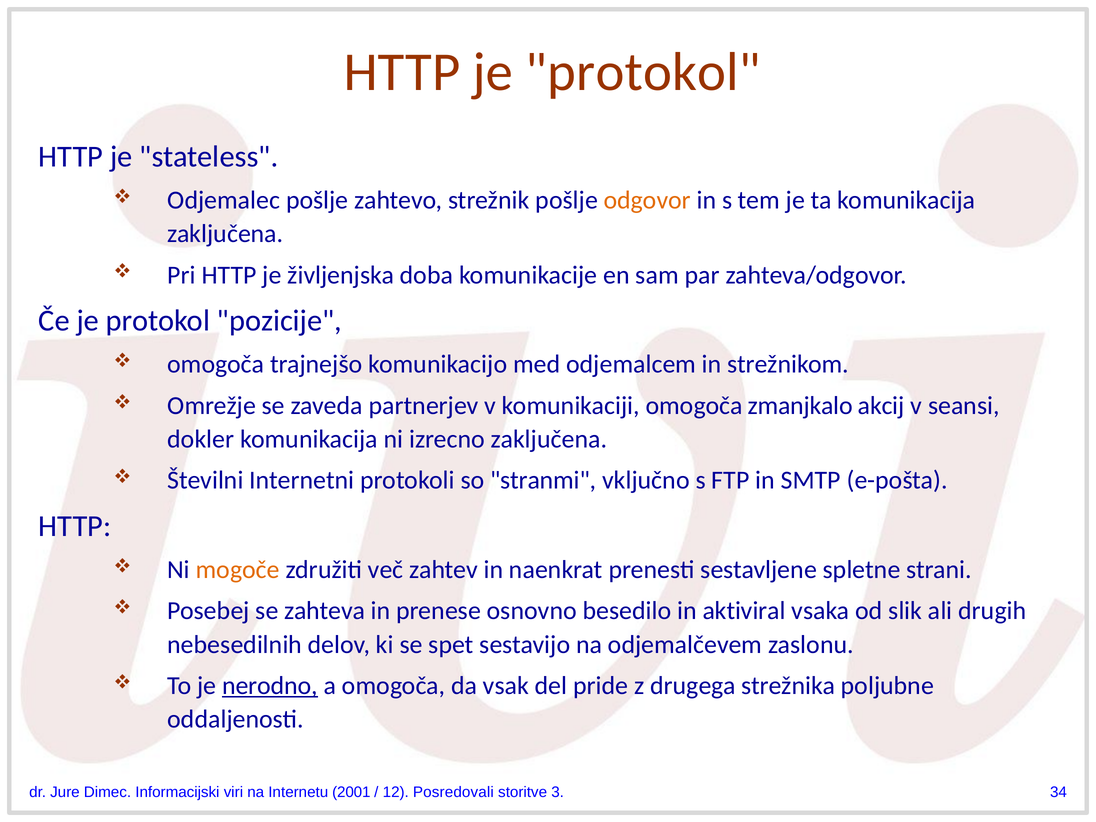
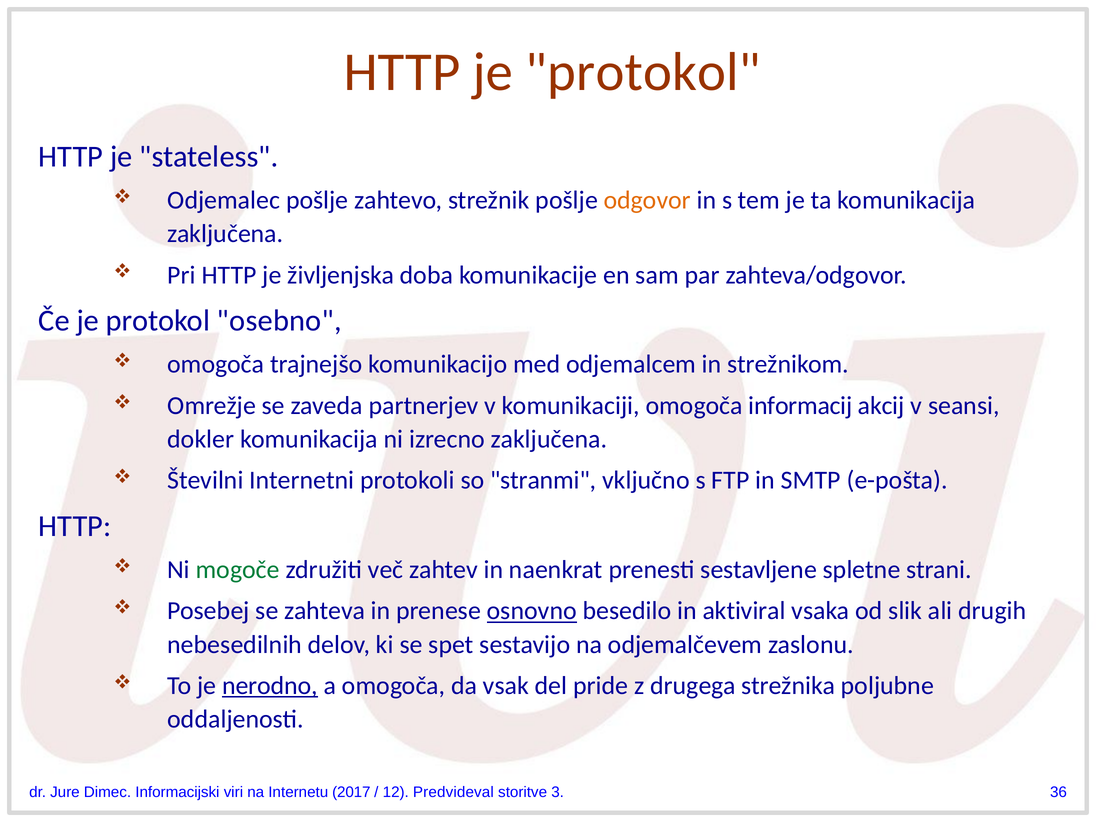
pozicije: pozicije -> osebno
zmanjkalo: zmanjkalo -> informacij
mogoče colour: orange -> green
osnovno underline: none -> present
2001: 2001 -> 2017
Posredovali: Posredovali -> Predvideval
34: 34 -> 36
